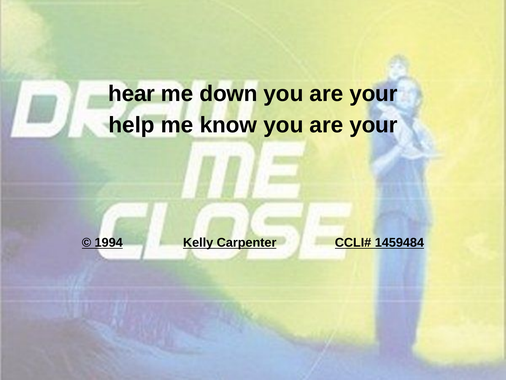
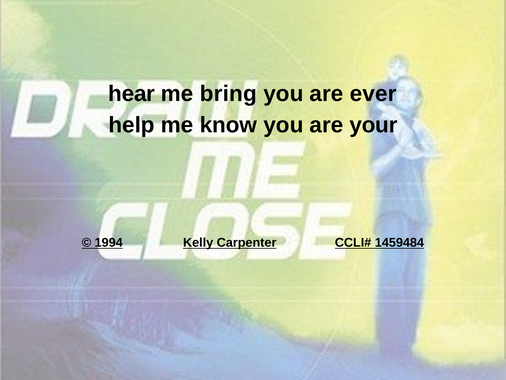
down: down -> bring
your at (374, 93): your -> ever
